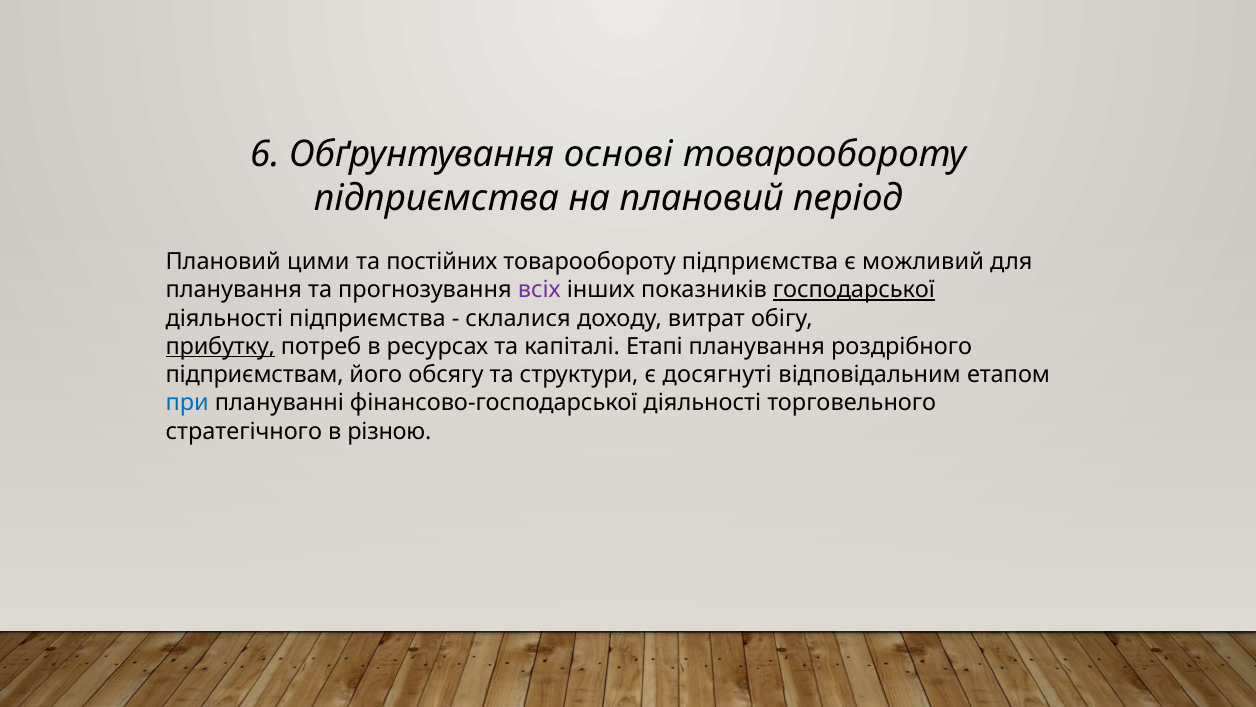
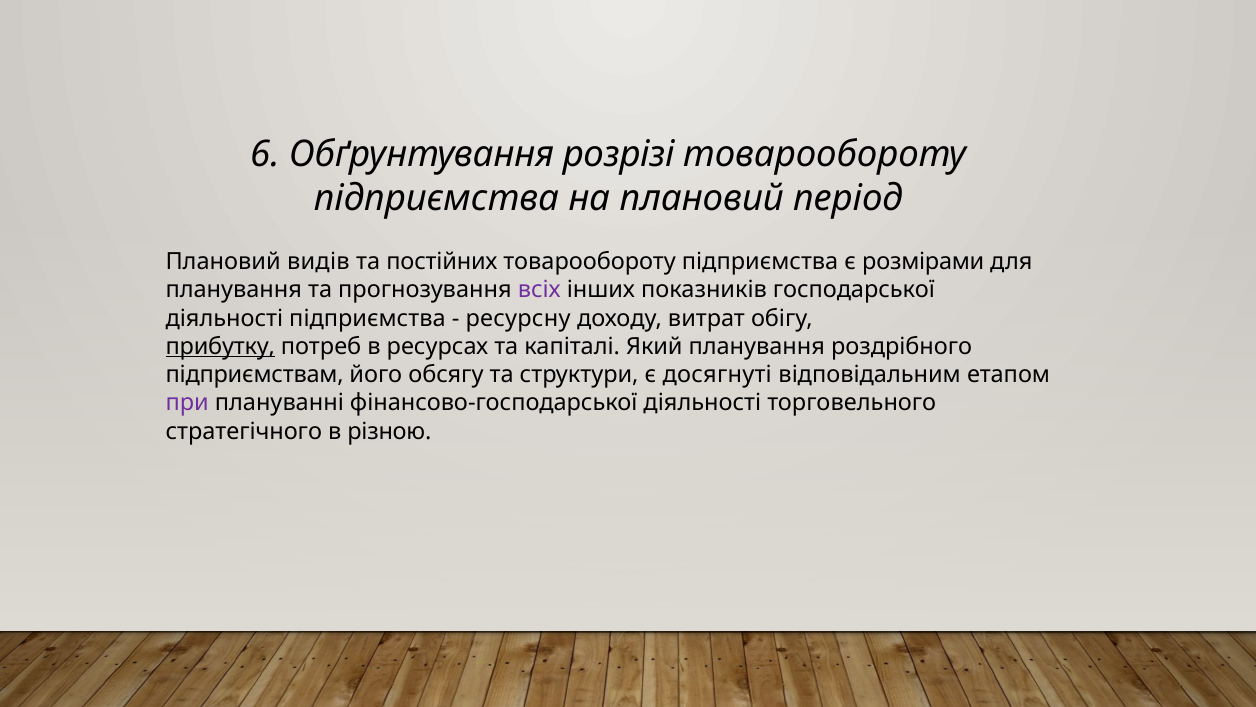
основі: основі -> розрізі
цими: цими -> видів
можливий: можливий -> розмірами
господарської underline: present -> none
склалися: склалися -> ресурсну
Етапі: Етапі -> Який
при colour: blue -> purple
